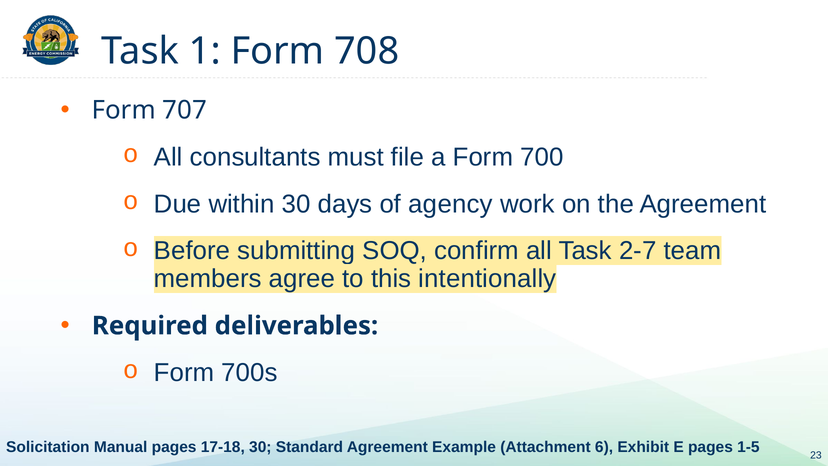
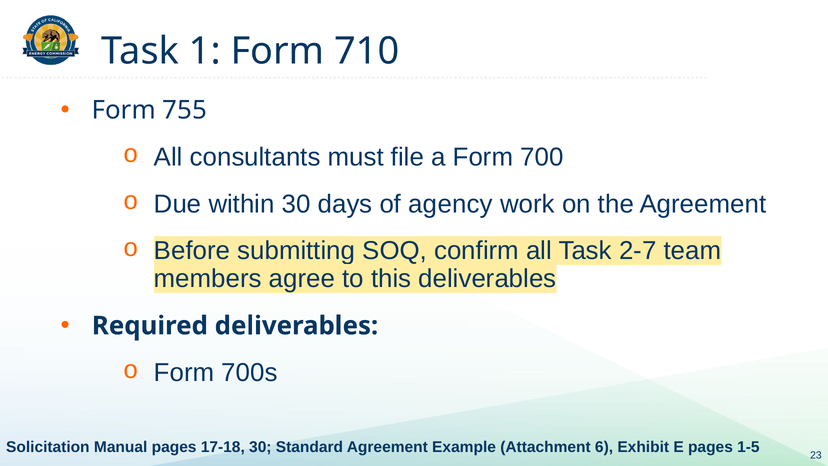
708: 708 -> 710
707: 707 -> 755
this intentionally: intentionally -> deliverables
